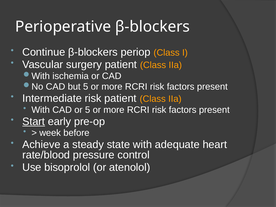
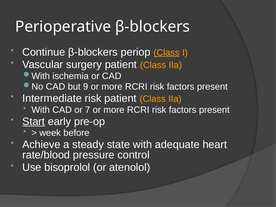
Class at (167, 53) underline: none -> present
but 5: 5 -> 9
or 5: 5 -> 7
